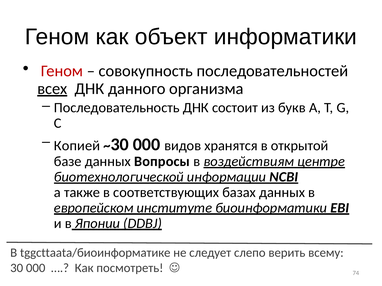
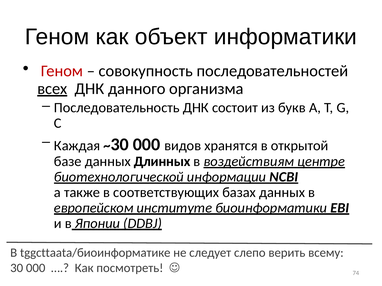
Копией: Копией -> Каждая
Вопросы: Вопросы -> Длинных
